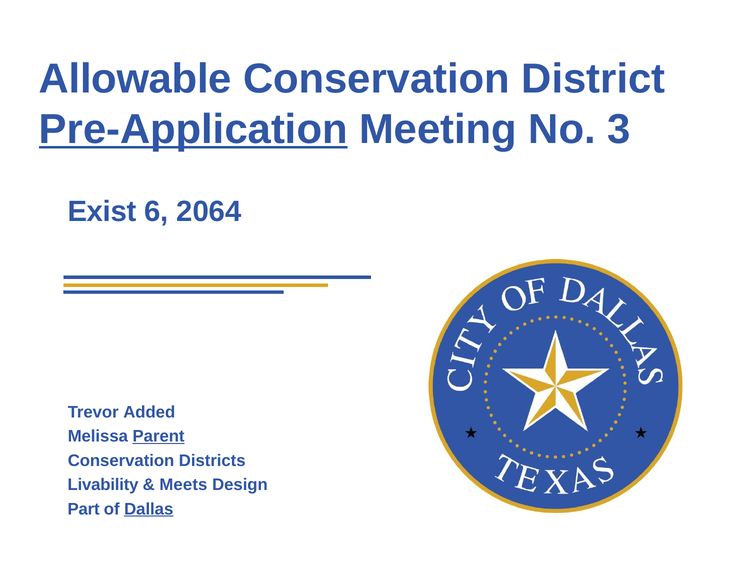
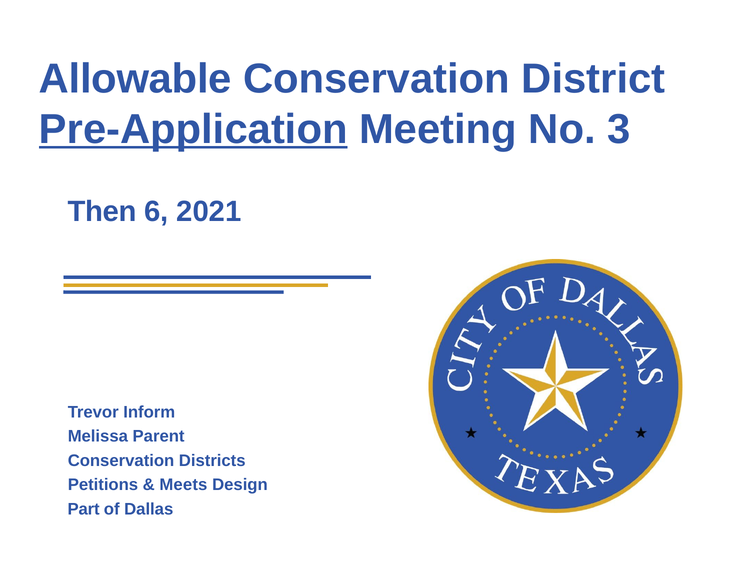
Exist: Exist -> Then
2064: 2064 -> 2021
Added: Added -> Inform
Parent underline: present -> none
Livability: Livability -> Petitions
Dallas underline: present -> none
